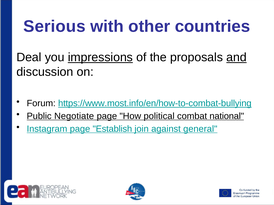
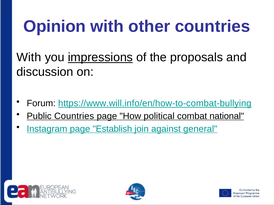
Serious: Serious -> Opinion
Deal at (29, 57): Deal -> With
and underline: present -> none
https://www.most.info/en/how-to-combat-bullying: https://www.most.info/en/how-to-combat-bullying -> https://www.will.info/en/how-to-combat-bullying
Public Negotiate: Negotiate -> Countries
